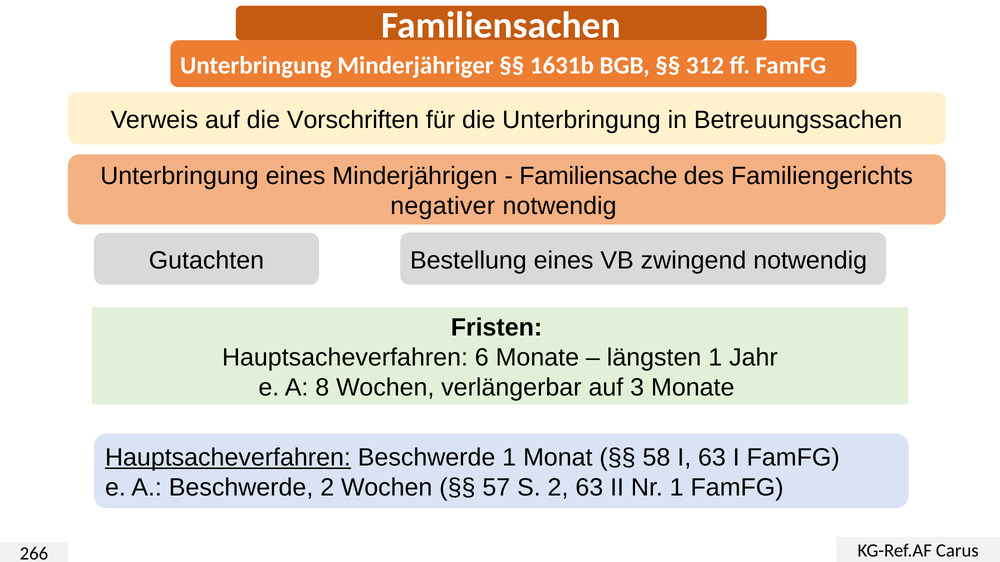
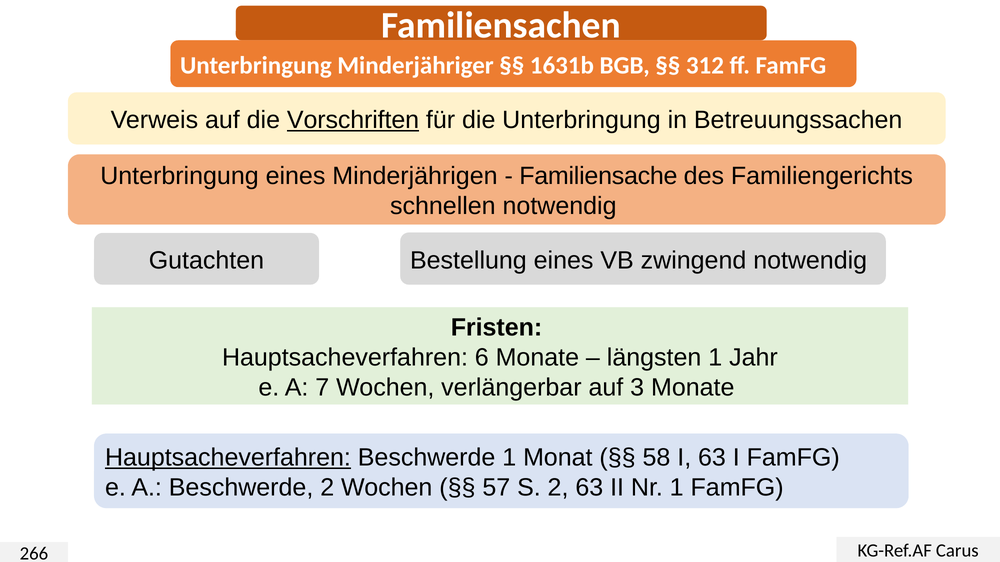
Vorschriften underline: none -> present
negativer: negativer -> schnellen
8: 8 -> 7
